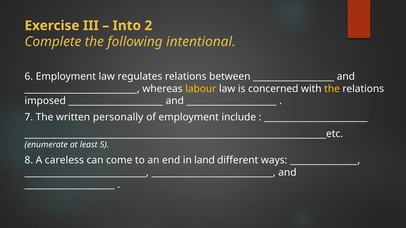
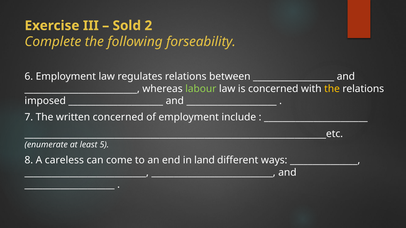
Into: Into -> Sold
intentional: intentional -> forseability
labour colour: yellow -> light green
written personally: personally -> concerned
